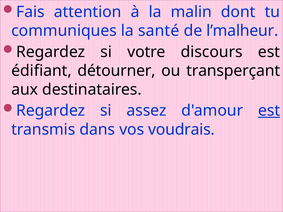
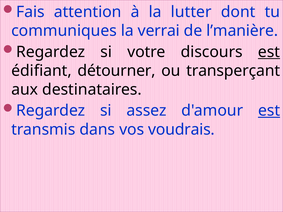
malin: malin -> lutter
santé: santé -> verrai
l’malheur: l’malheur -> l’manière
est at (269, 52) underline: none -> present
